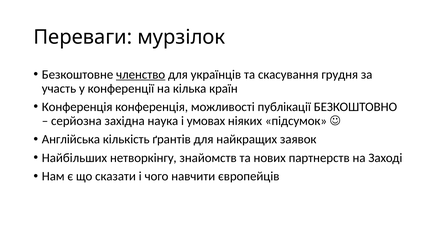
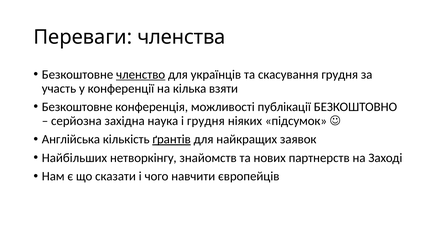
мурзілок: мурзілок -> членства
країн: країн -> взяти
Конференція at (77, 107): Конференція -> Безкоштовне
і умовах: умовах -> грудня
ґрантів underline: none -> present
